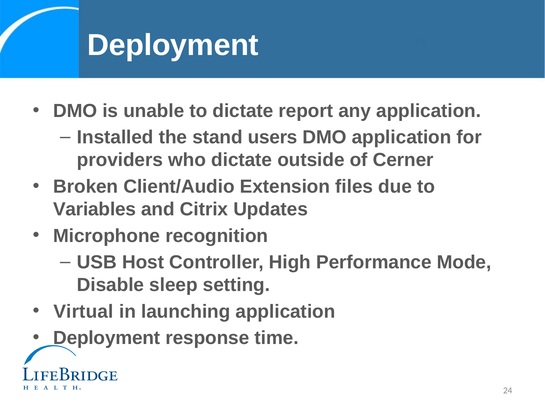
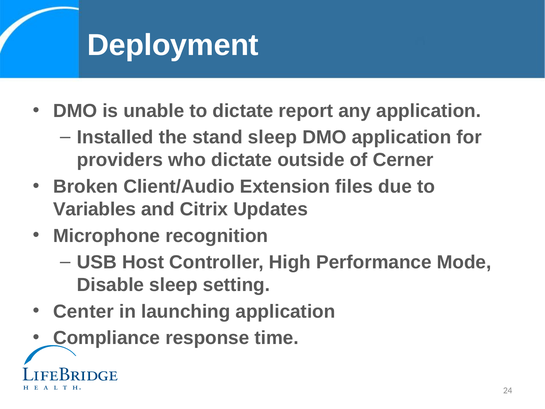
stand users: users -> sleep
Virtual: Virtual -> Center
Deployment at (107, 338): Deployment -> Compliance
